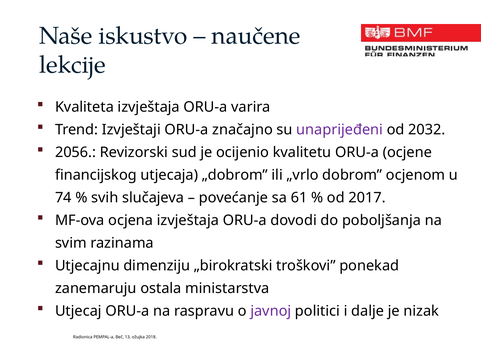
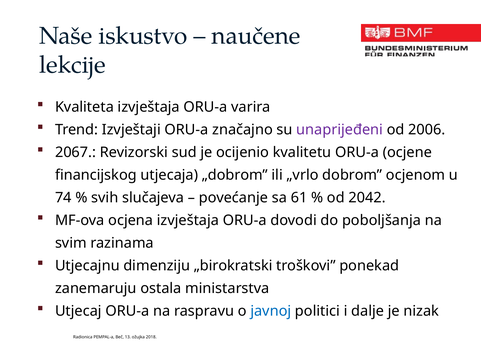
2032: 2032 -> 2006
2056: 2056 -> 2067
2017: 2017 -> 2042
javnoj colour: purple -> blue
